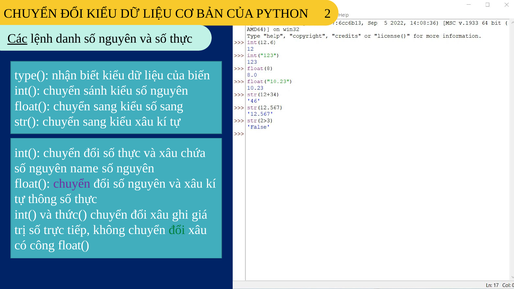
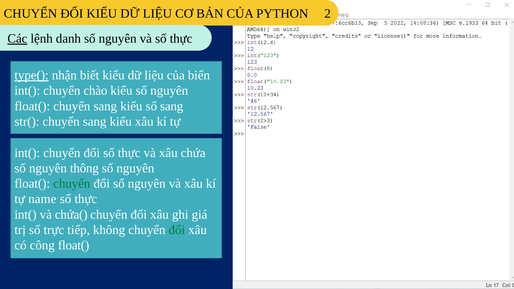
type( underline: none -> present
sánh: sánh -> chào
name: name -> thông
chuyển at (72, 184) colour: purple -> green
thông: thông -> name
thức(: thức( -> chứa(
